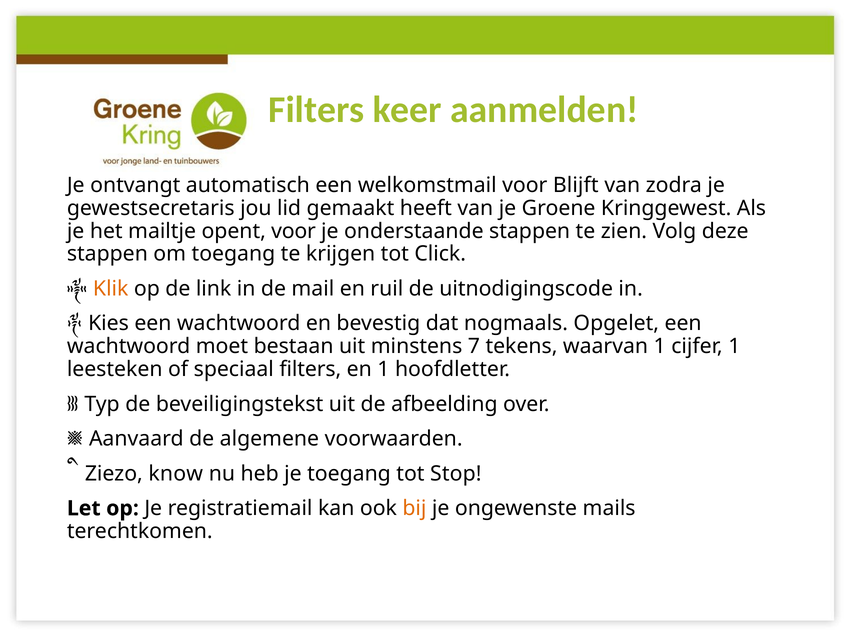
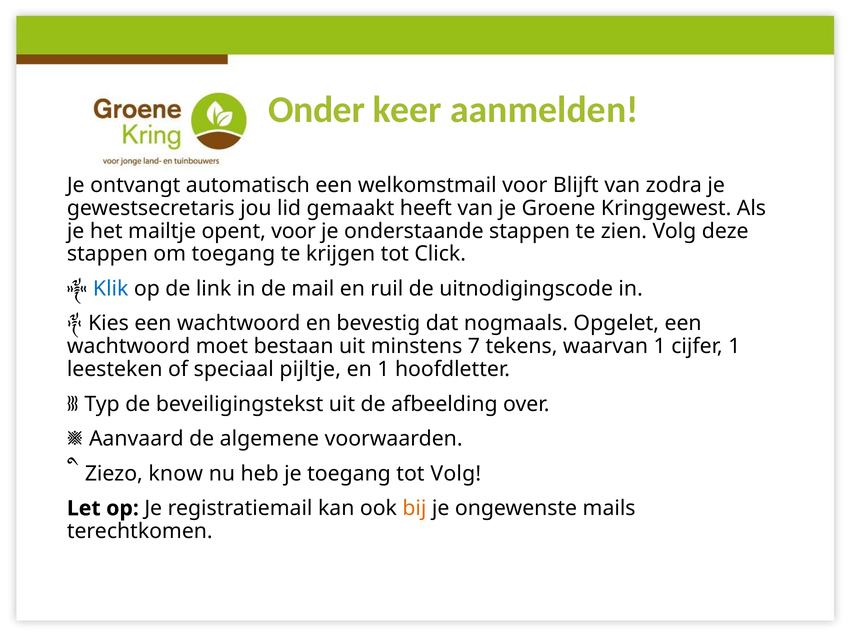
Filters at (316, 110): Filters -> Onder
Klik colour: orange -> blue
speciaal filters: filters -> pijltje
tot Stop: Stop -> Volg
